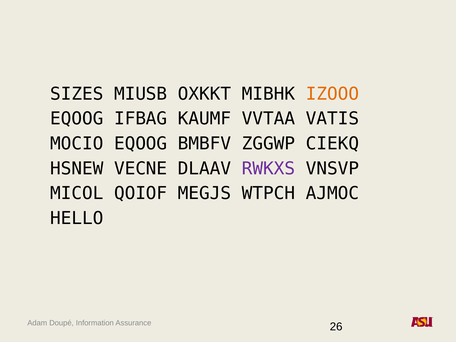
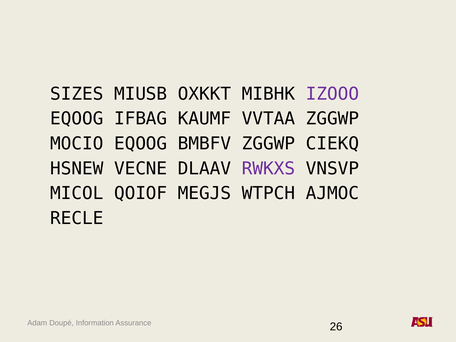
IZOOO colour: orange -> purple
VVTAA VATIS: VATIS -> ZGGWP
HELLO: HELLO -> RECLE
